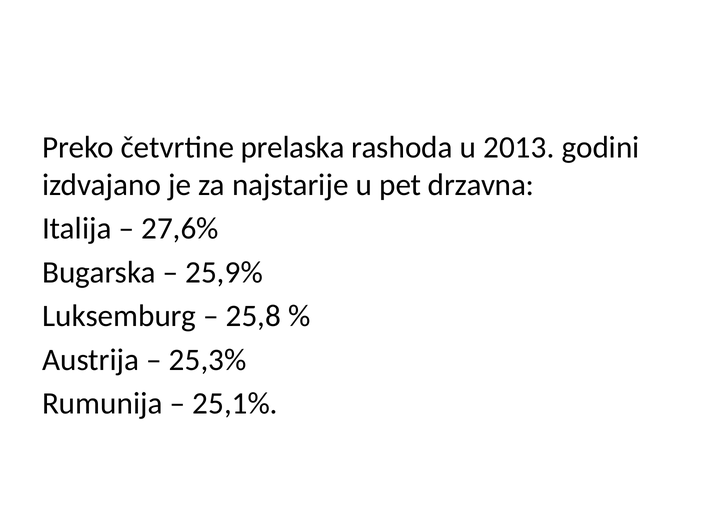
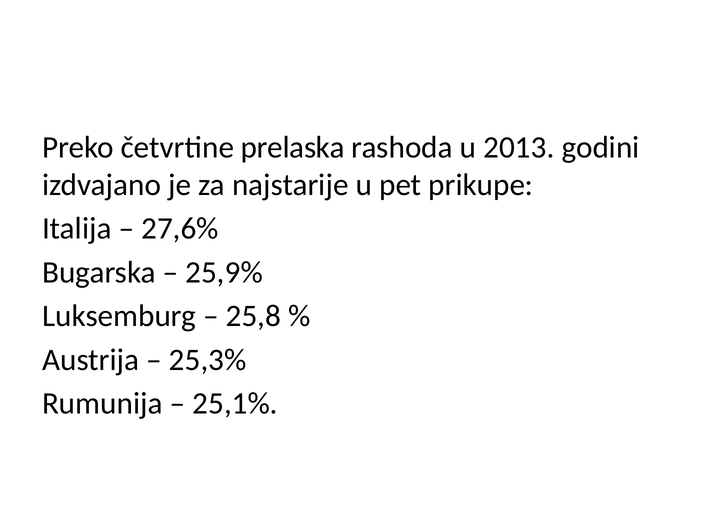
drzavna: drzavna -> prikupe
